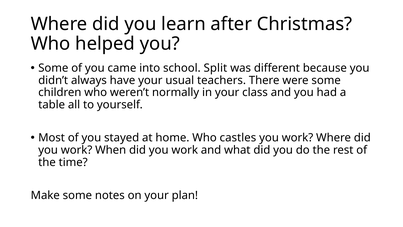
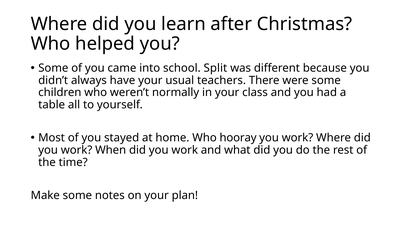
castles: castles -> hooray
